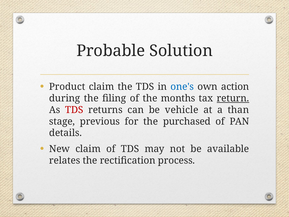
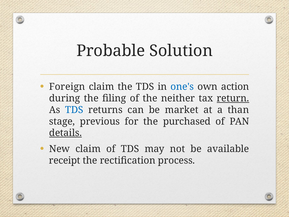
Product: Product -> Foreign
months: months -> neither
TDS at (74, 110) colour: red -> blue
vehicle: vehicle -> market
details underline: none -> present
relates: relates -> receipt
